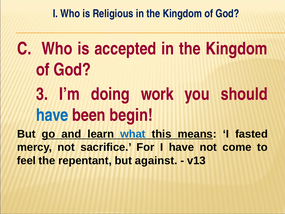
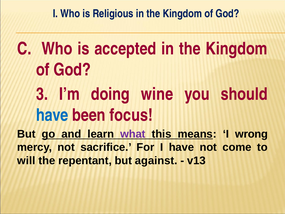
work: work -> wine
begin: begin -> focus
what colour: blue -> purple
fasted: fasted -> wrong
feel: feel -> will
